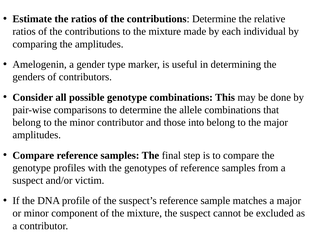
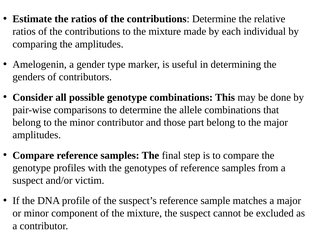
into: into -> part
